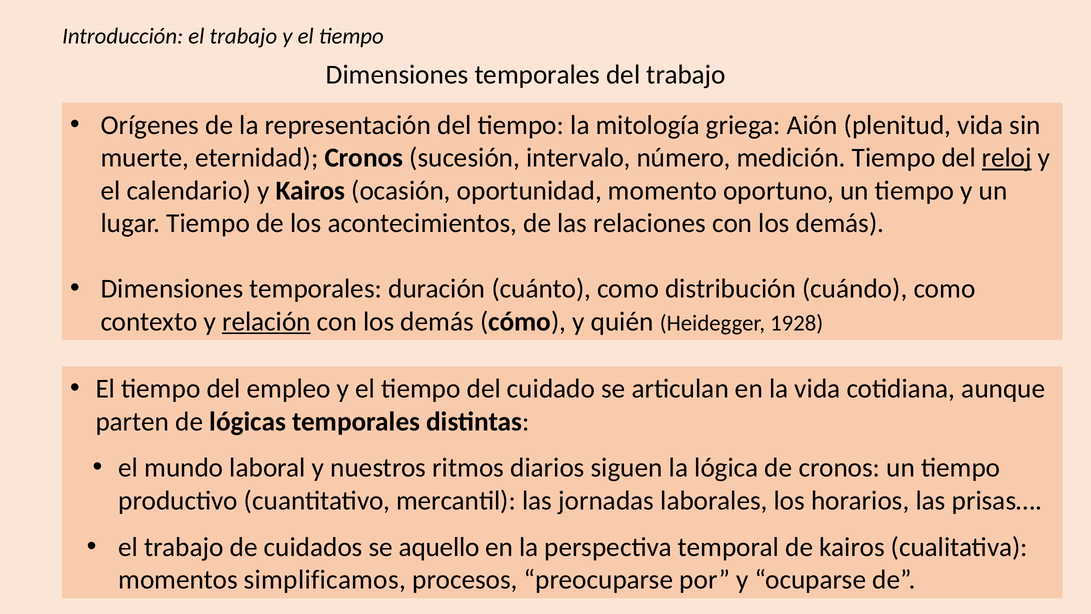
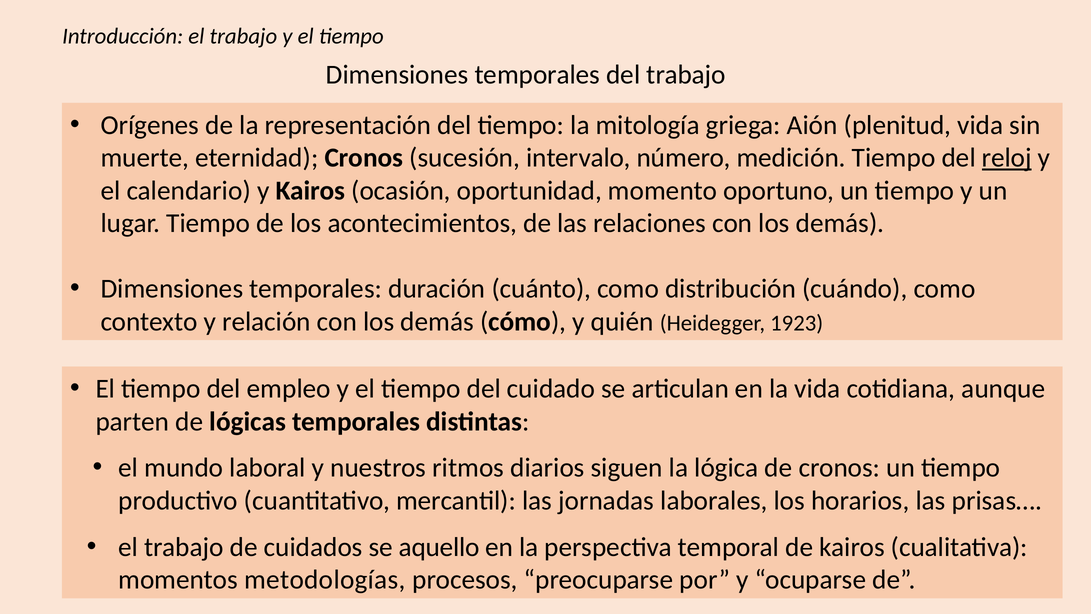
relación underline: present -> none
1928: 1928 -> 1923
simplificamos: simplificamos -> metodologías
